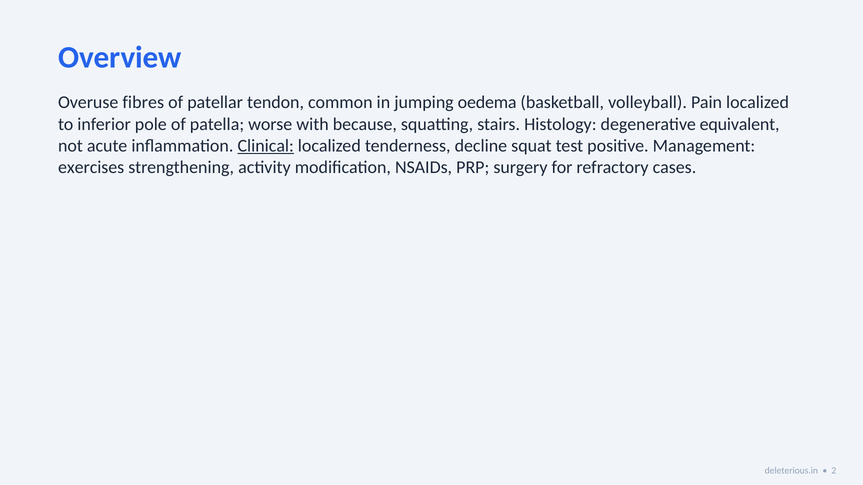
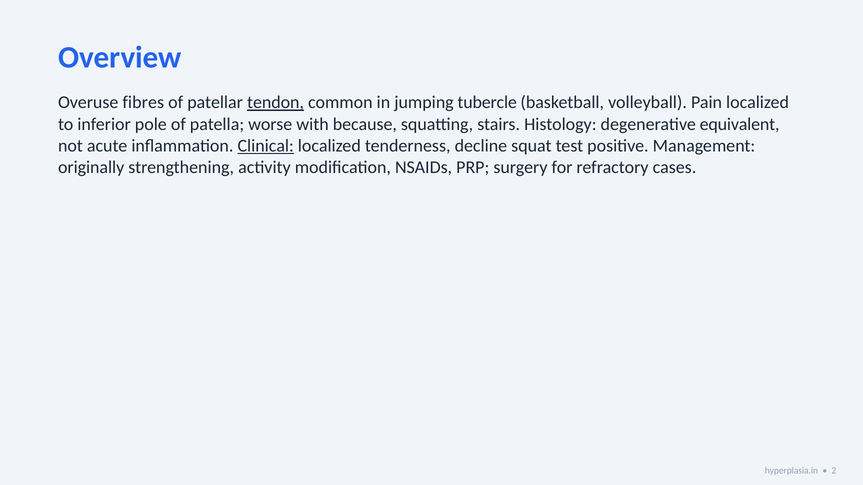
tendon underline: none -> present
oedema: oedema -> tubercle
exercises: exercises -> originally
deleterious.in: deleterious.in -> hyperplasia.in
